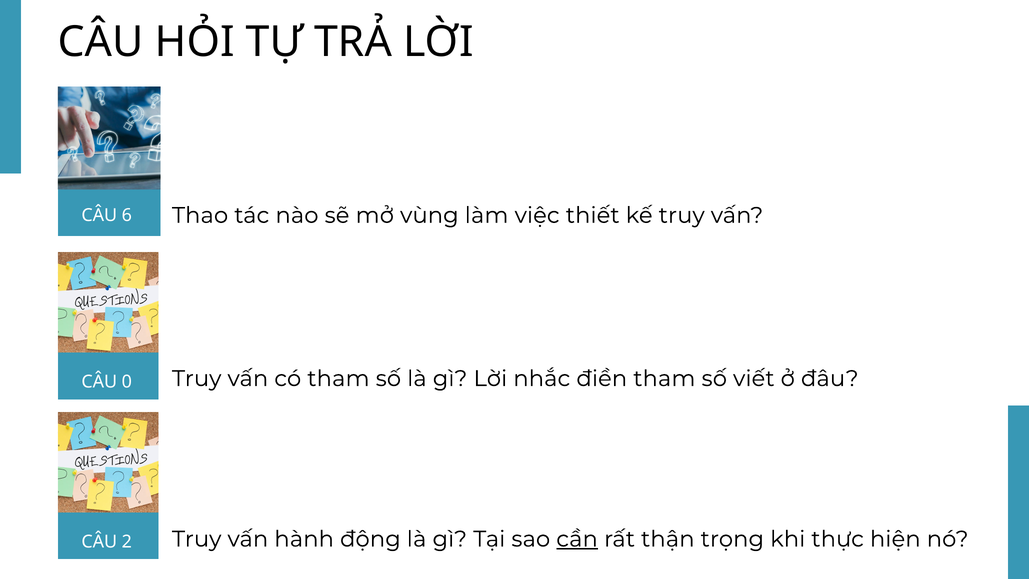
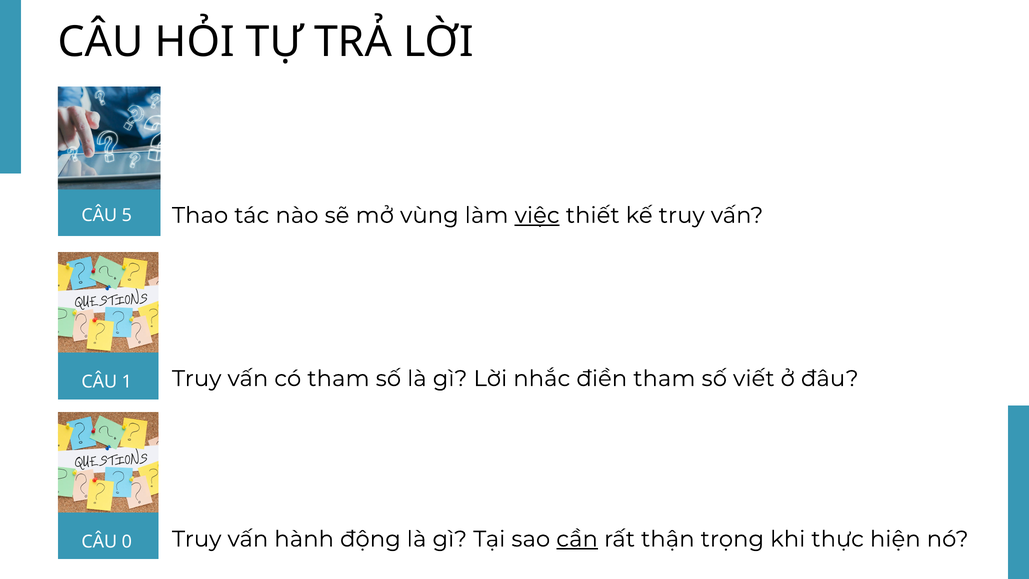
6: 6 -> 5
việc underline: none -> present
0: 0 -> 1
2: 2 -> 0
